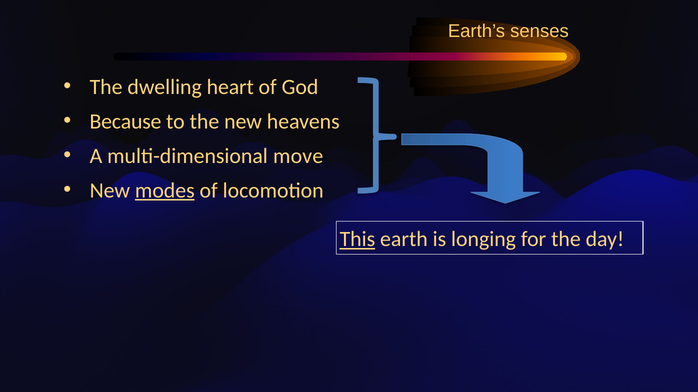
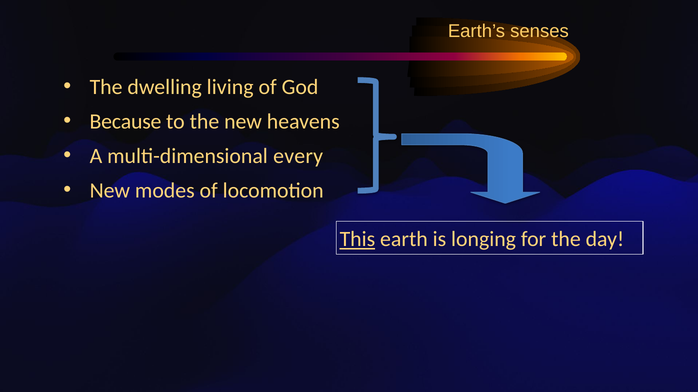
heart: heart -> living
move: move -> every
modes underline: present -> none
